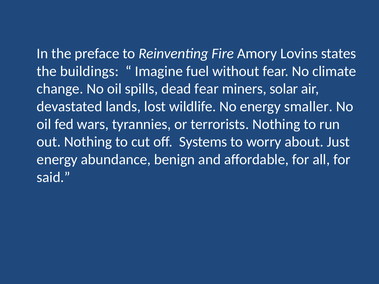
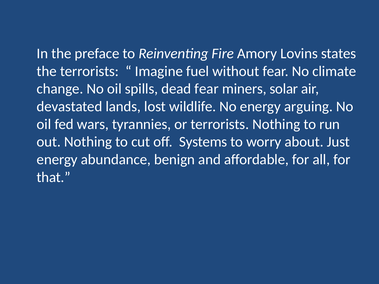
the buildings: buildings -> terrorists
smaller: smaller -> arguing
said: said -> that
